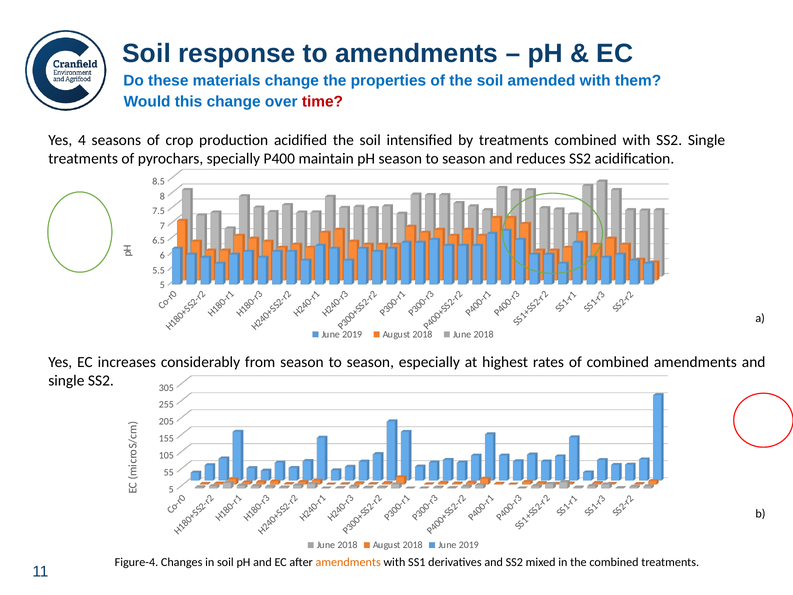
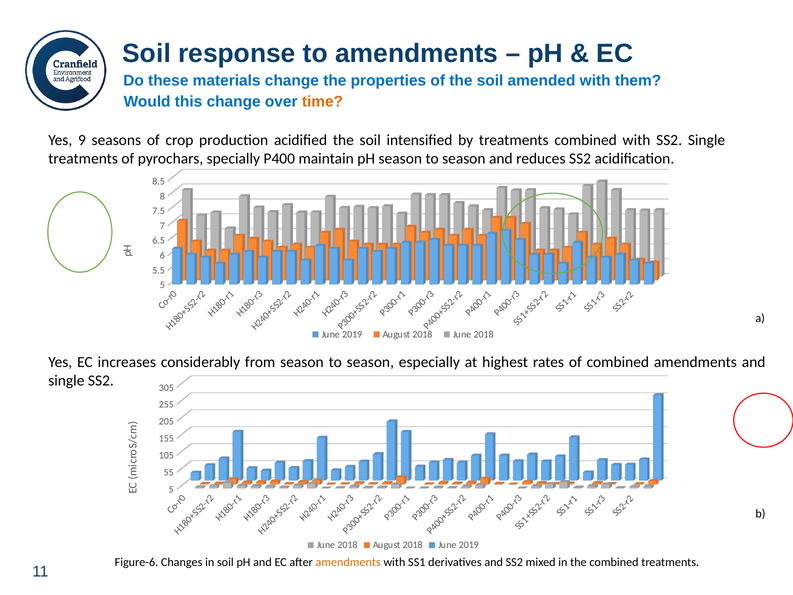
time colour: red -> orange
Yes 4: 4 -> 9
Figure-4: Figure-4 -> Figure-6
